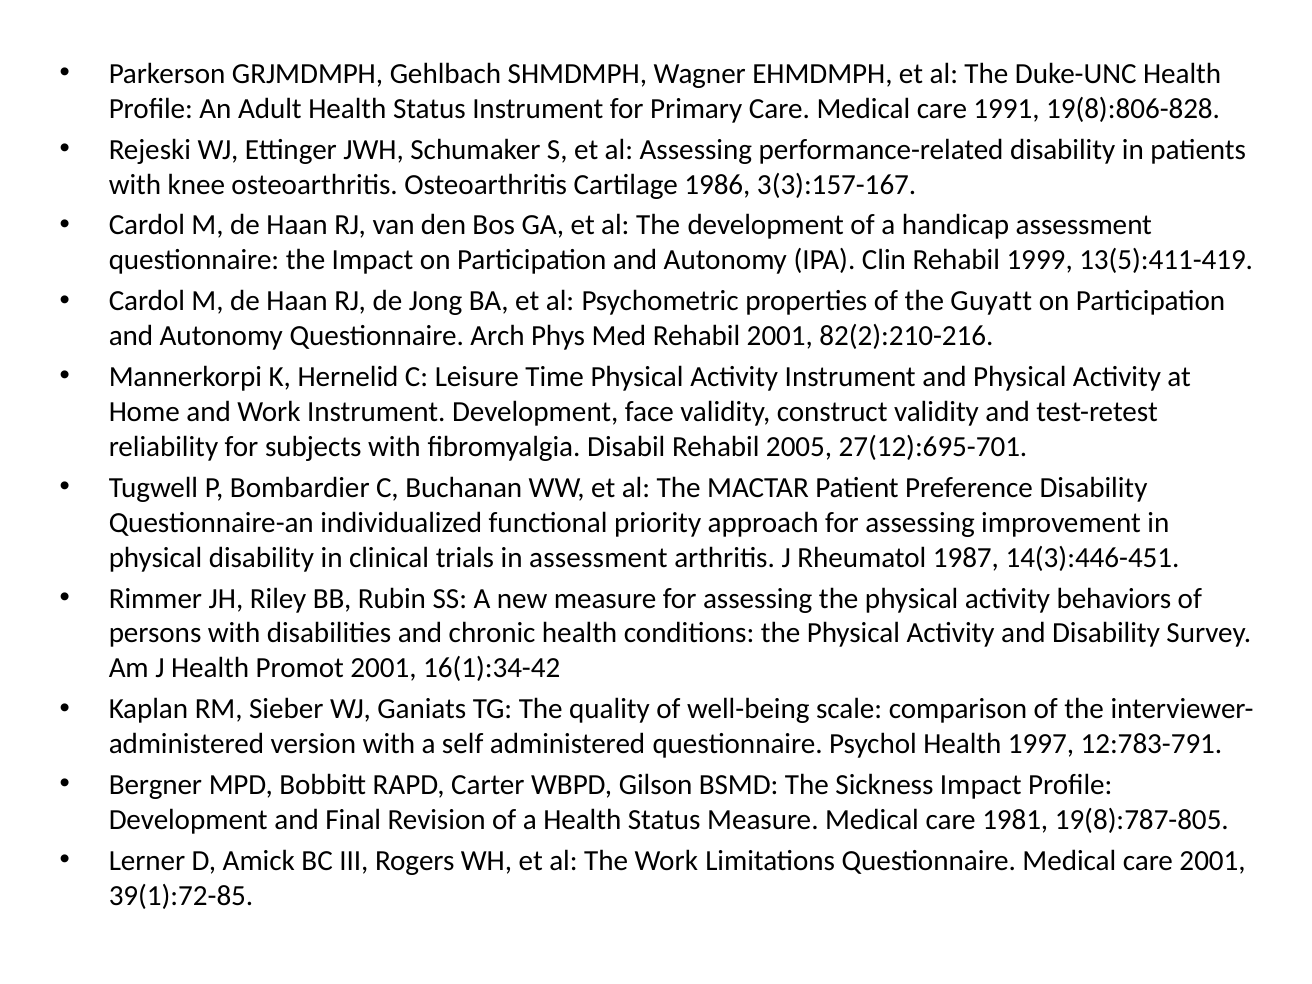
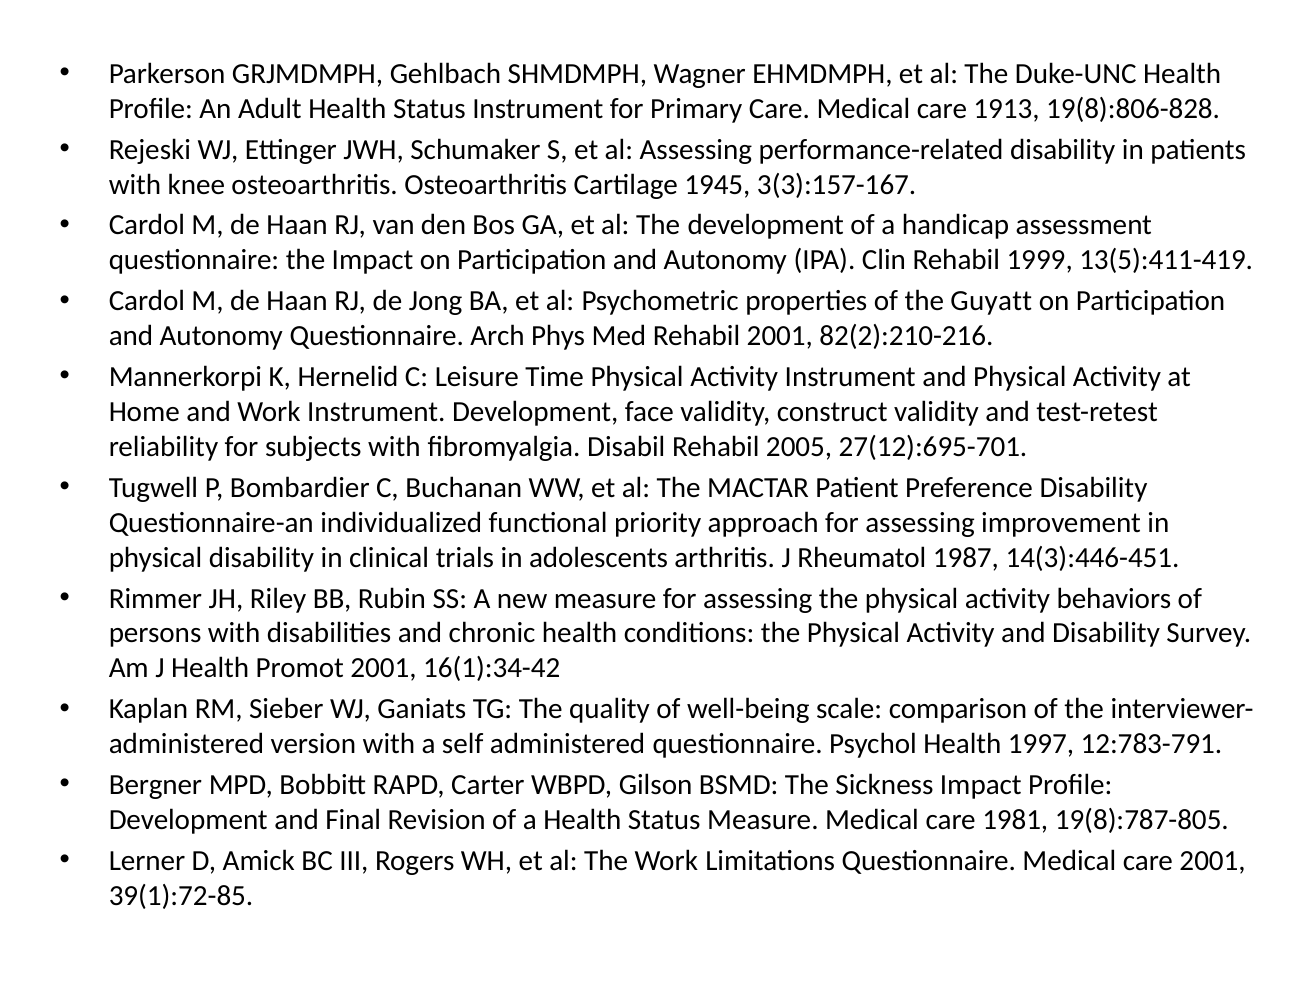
1991: 1991 -> 1913
1986: 1986 -> 1945
in assessment: assessment -> adolescents
